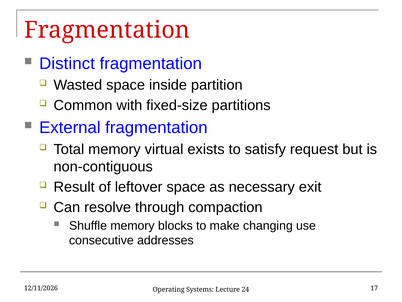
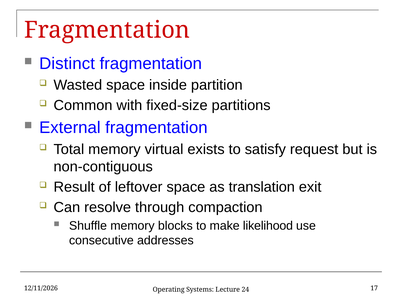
necessary: necessary -> translation
changing: changing -> likelihood
